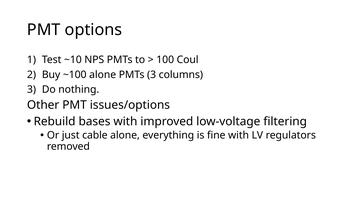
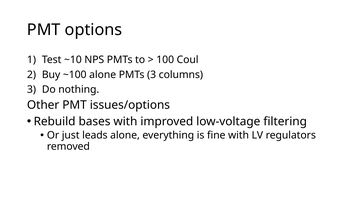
cable: cable -> leads
